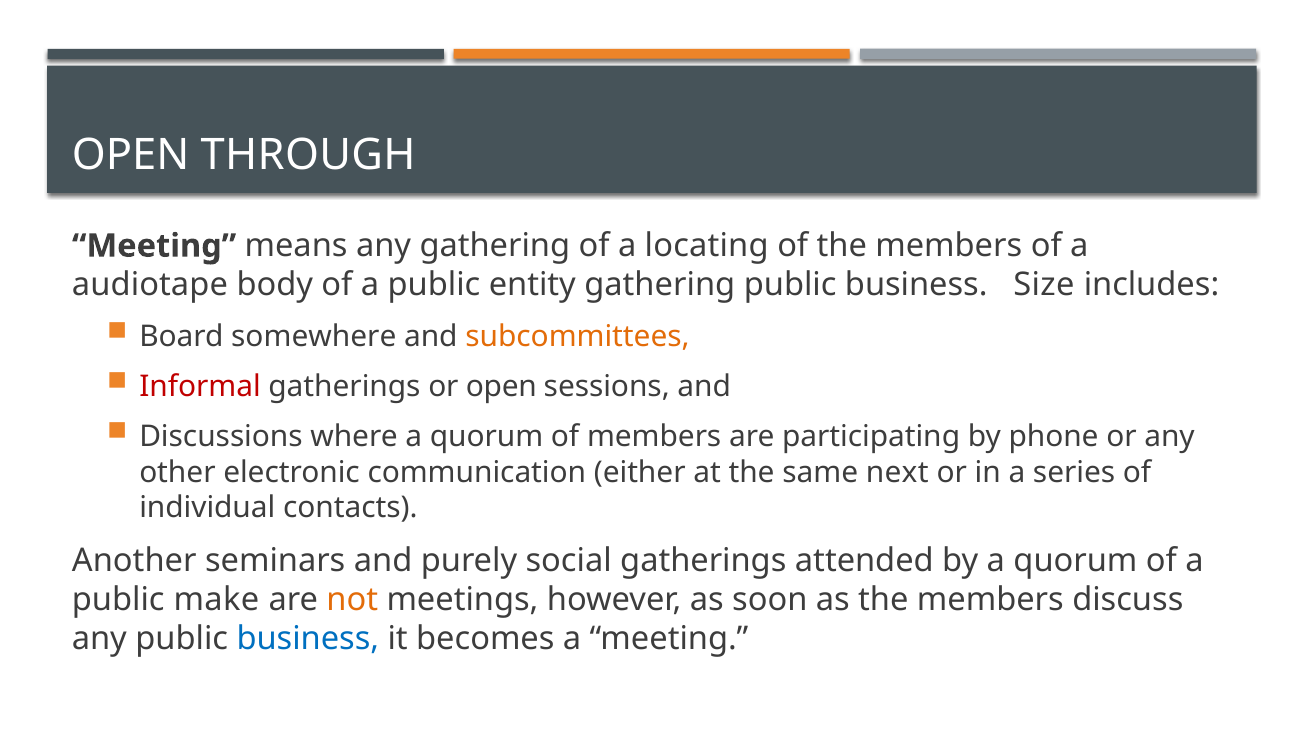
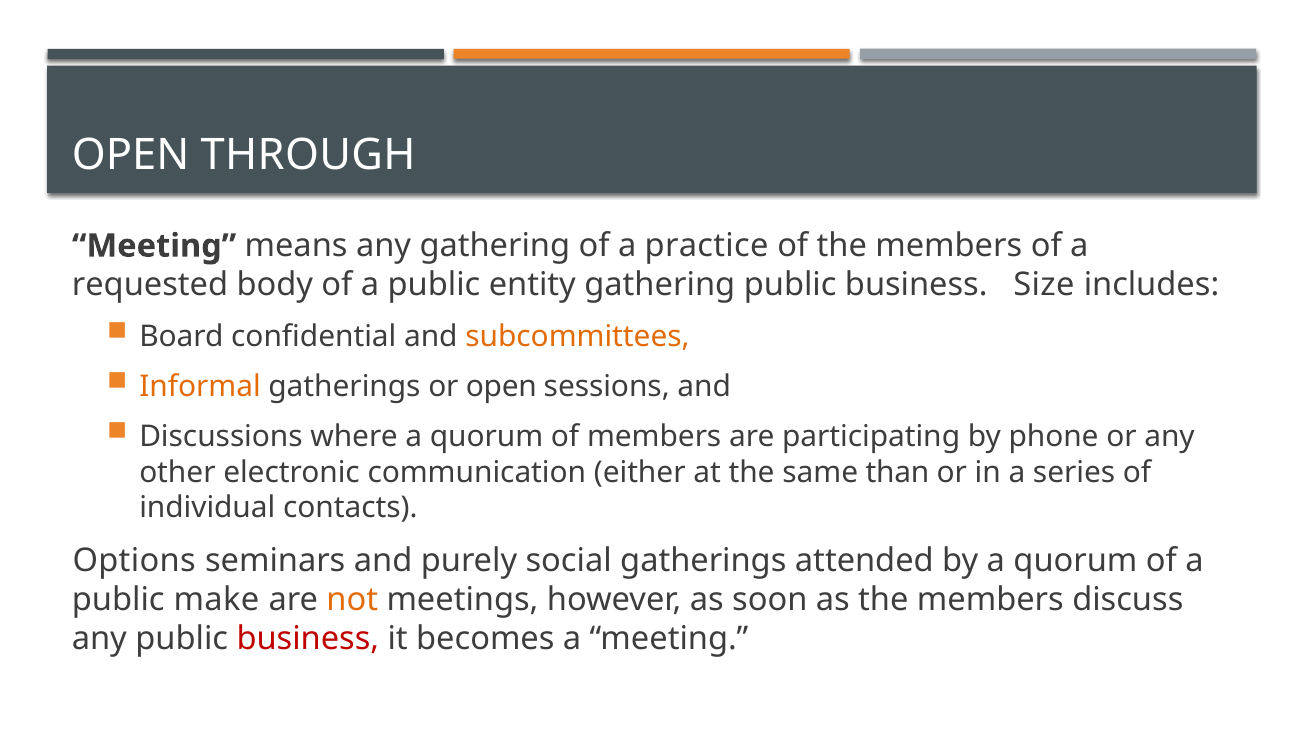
locating: locating -> practice
audiotape: audiotape -> requested
somewhere: somewhere -> confidential
Informal colour: red -> orange
next: next -> than
Another: Another -> Options
business at (308, 638) colour: blue -> red
